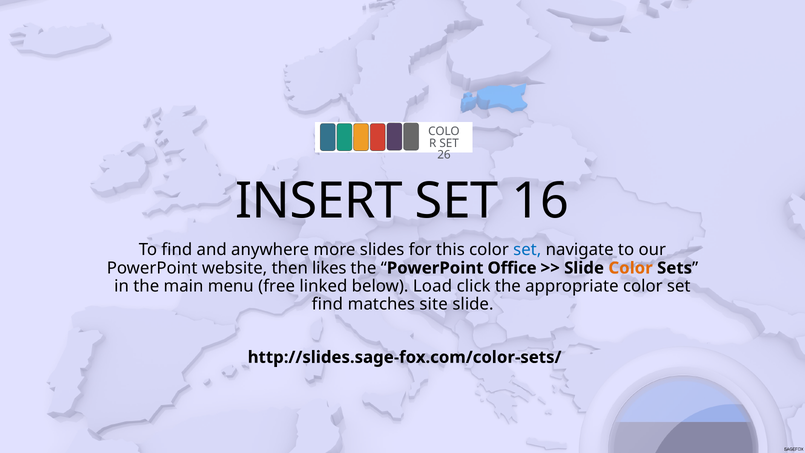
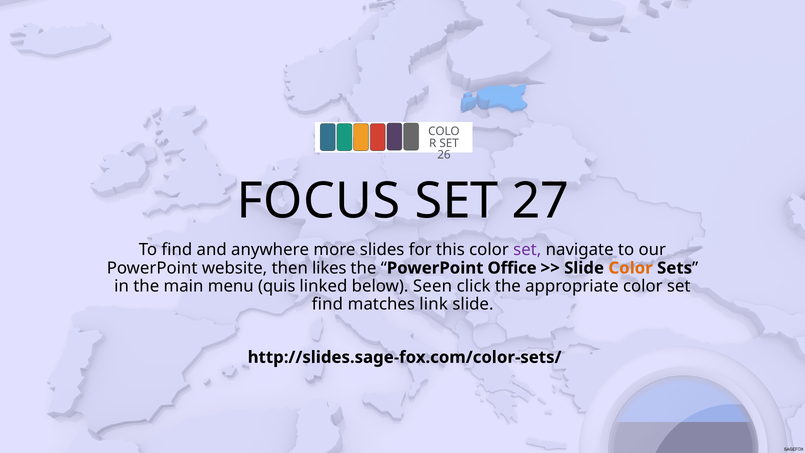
INSERT: INSERT -> FOCUS
16: 16 -> 27
set at (527, 250) colour: blue -> purple
free: free -> quis
Load: Load -> Seen
site: site -> link
